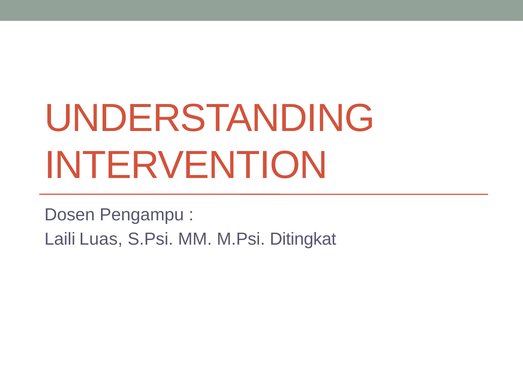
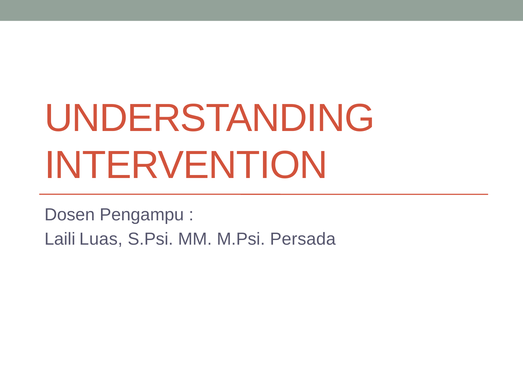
Ditingkat: Ditingkat -> Persada
